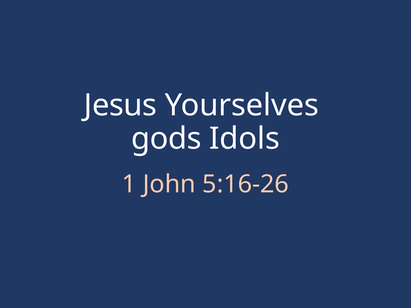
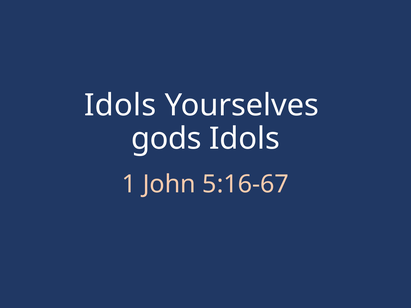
Jesus at (121, 106): Jesus -> Idols
5:16-26: 5:16-26 -> 5:16-67
